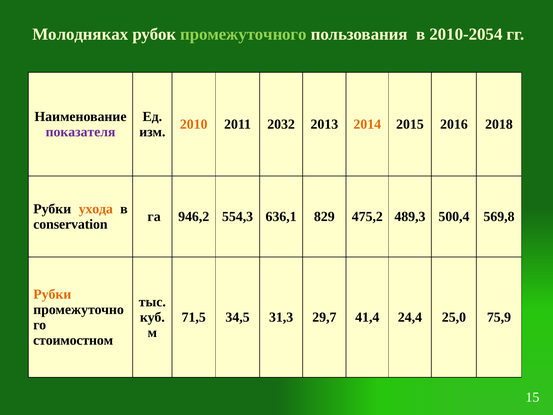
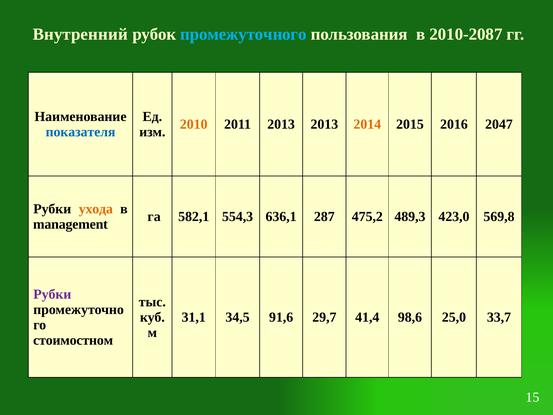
Молодняках: Молодняках -> Внутренний
промежуточного colour: light green -> light blue
2010-2054: 2010-2054 -> 2010-2087
2011 2032: 2032 -> 2013
2018: 2018 -> 2047
показателя colour: purple -> blue
946,2: 946,2 -> 582,1
829: 829 -> 287
500,4: 500,4 -> 423,0
conservation: conservation -> management
Рубки at (52, 294) colour: orange -> purple
71,5: 71,5 -> 31,1
31,3: 31,3 -> 91,6
24,4: 24,4 -> 98,6
75,9: 75,9 -> 33,7
